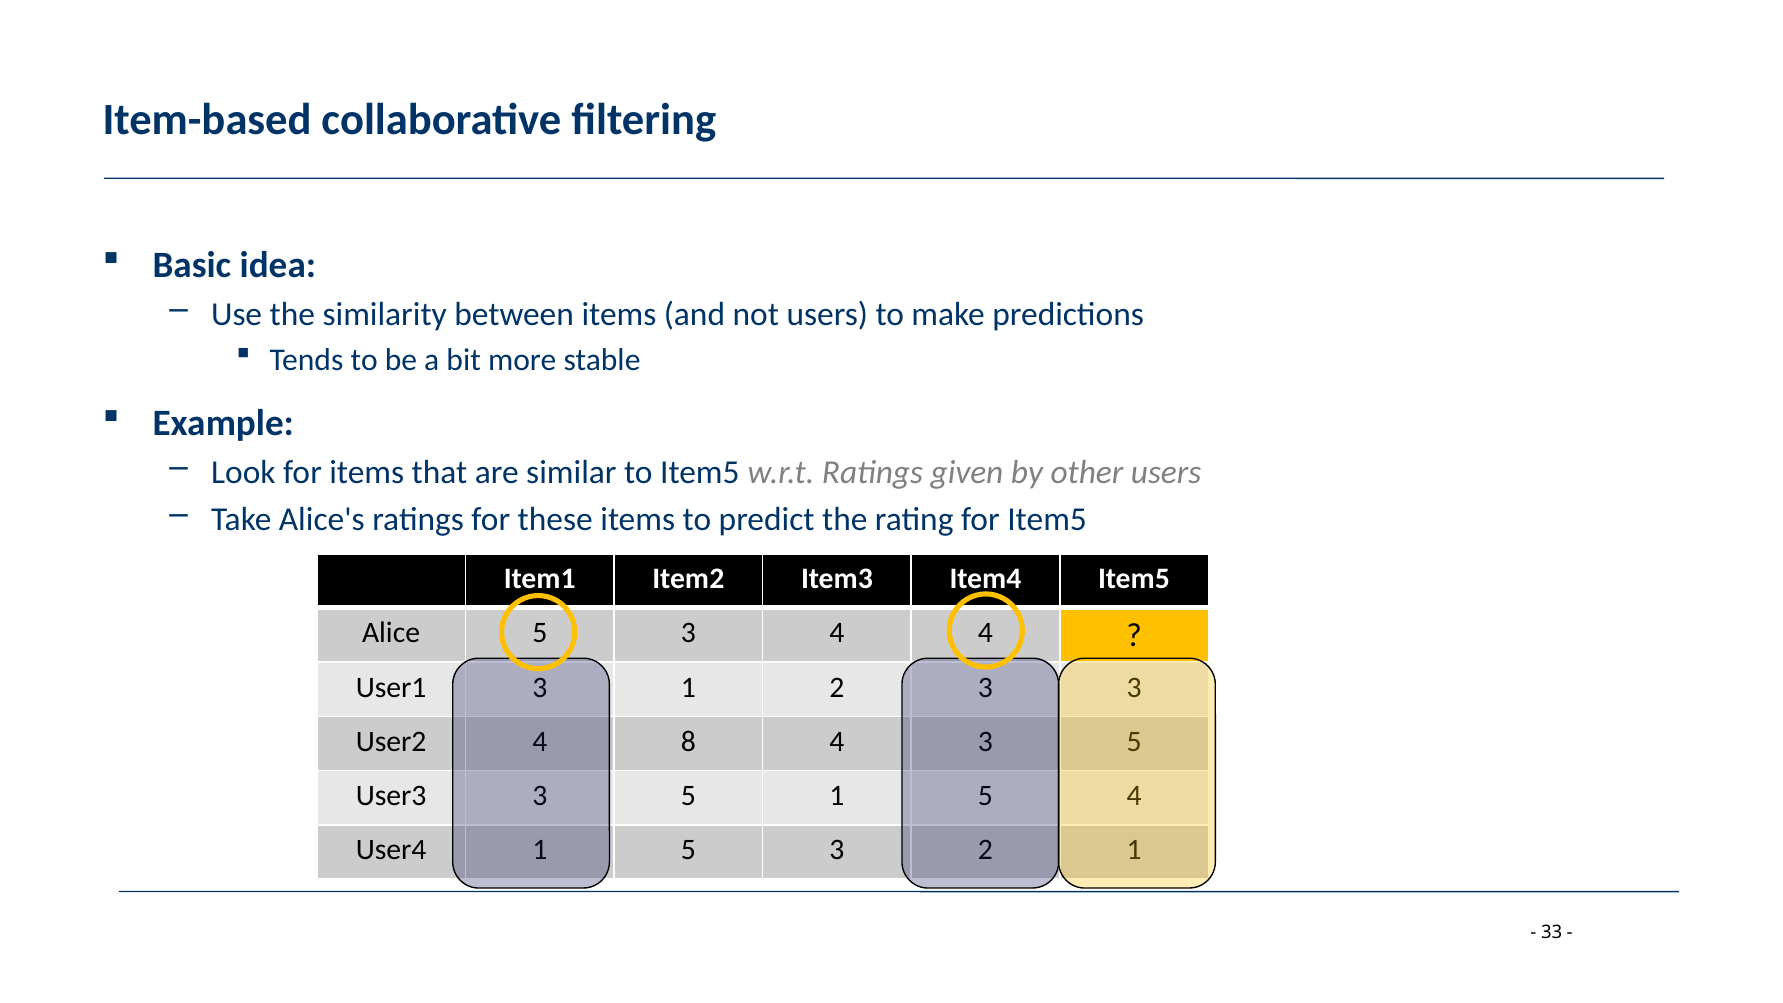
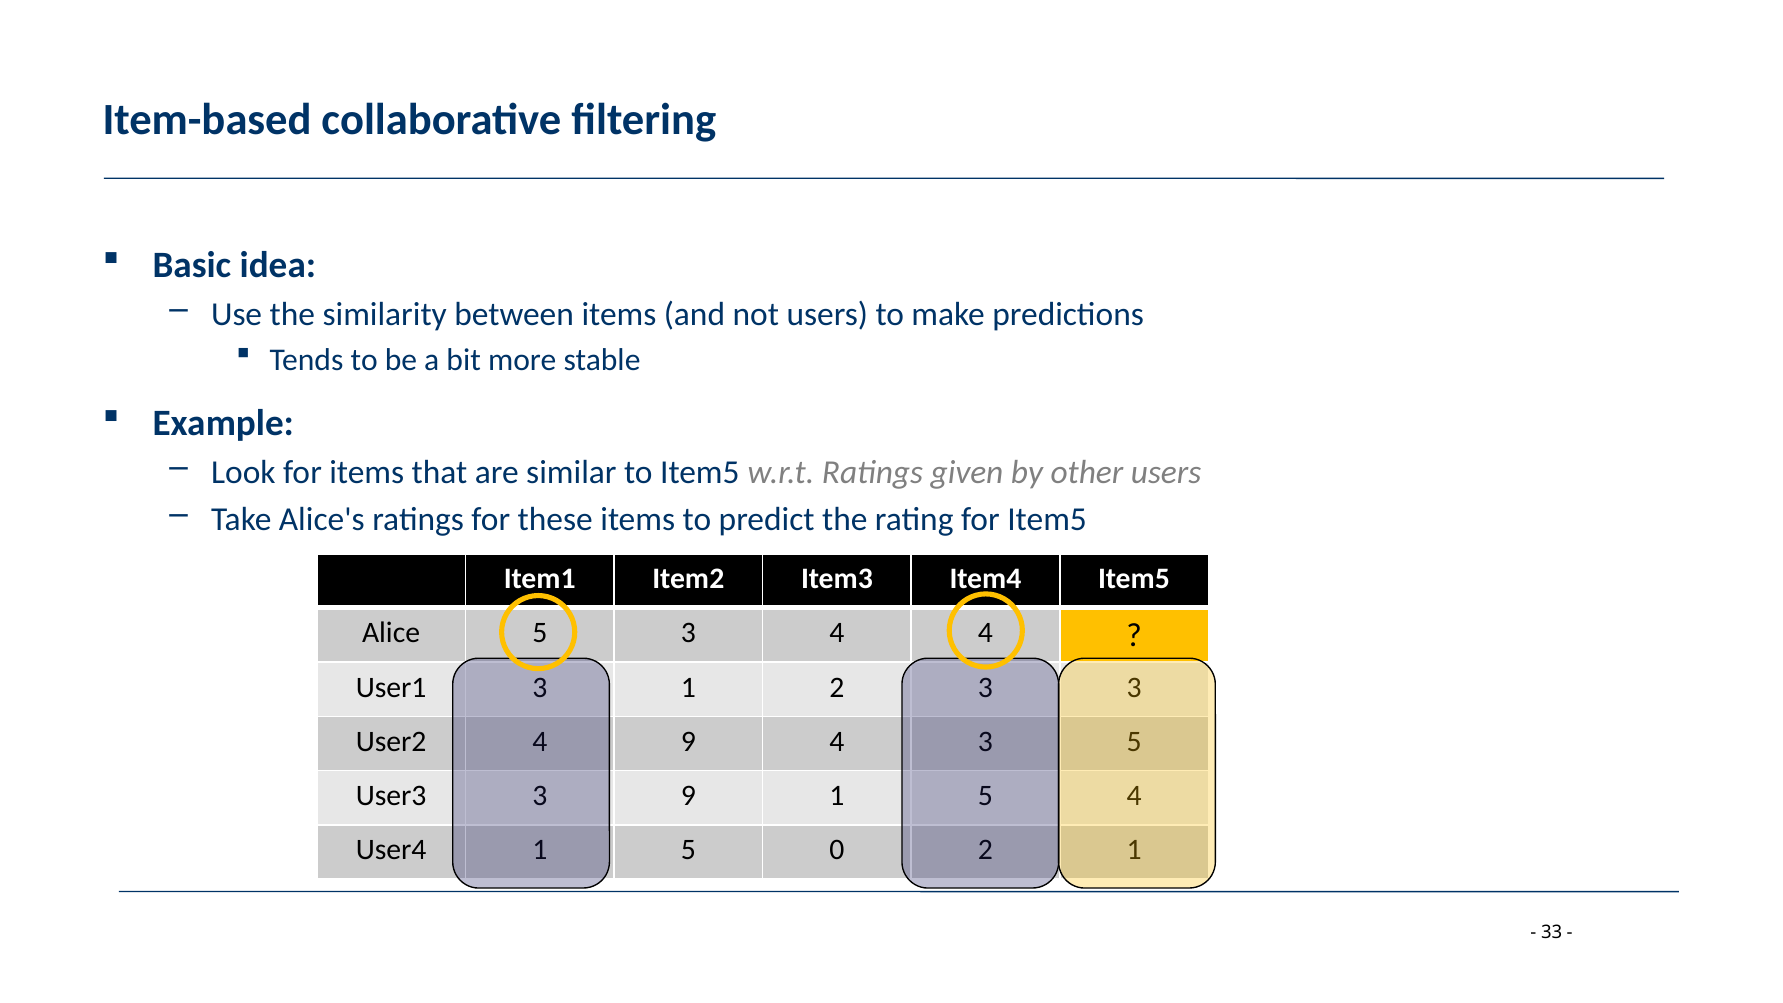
8 at (688, 742): 8 -> 9
5 at (688, 796): 5 -> 9
3 at (837, 850): 3 -> 0
